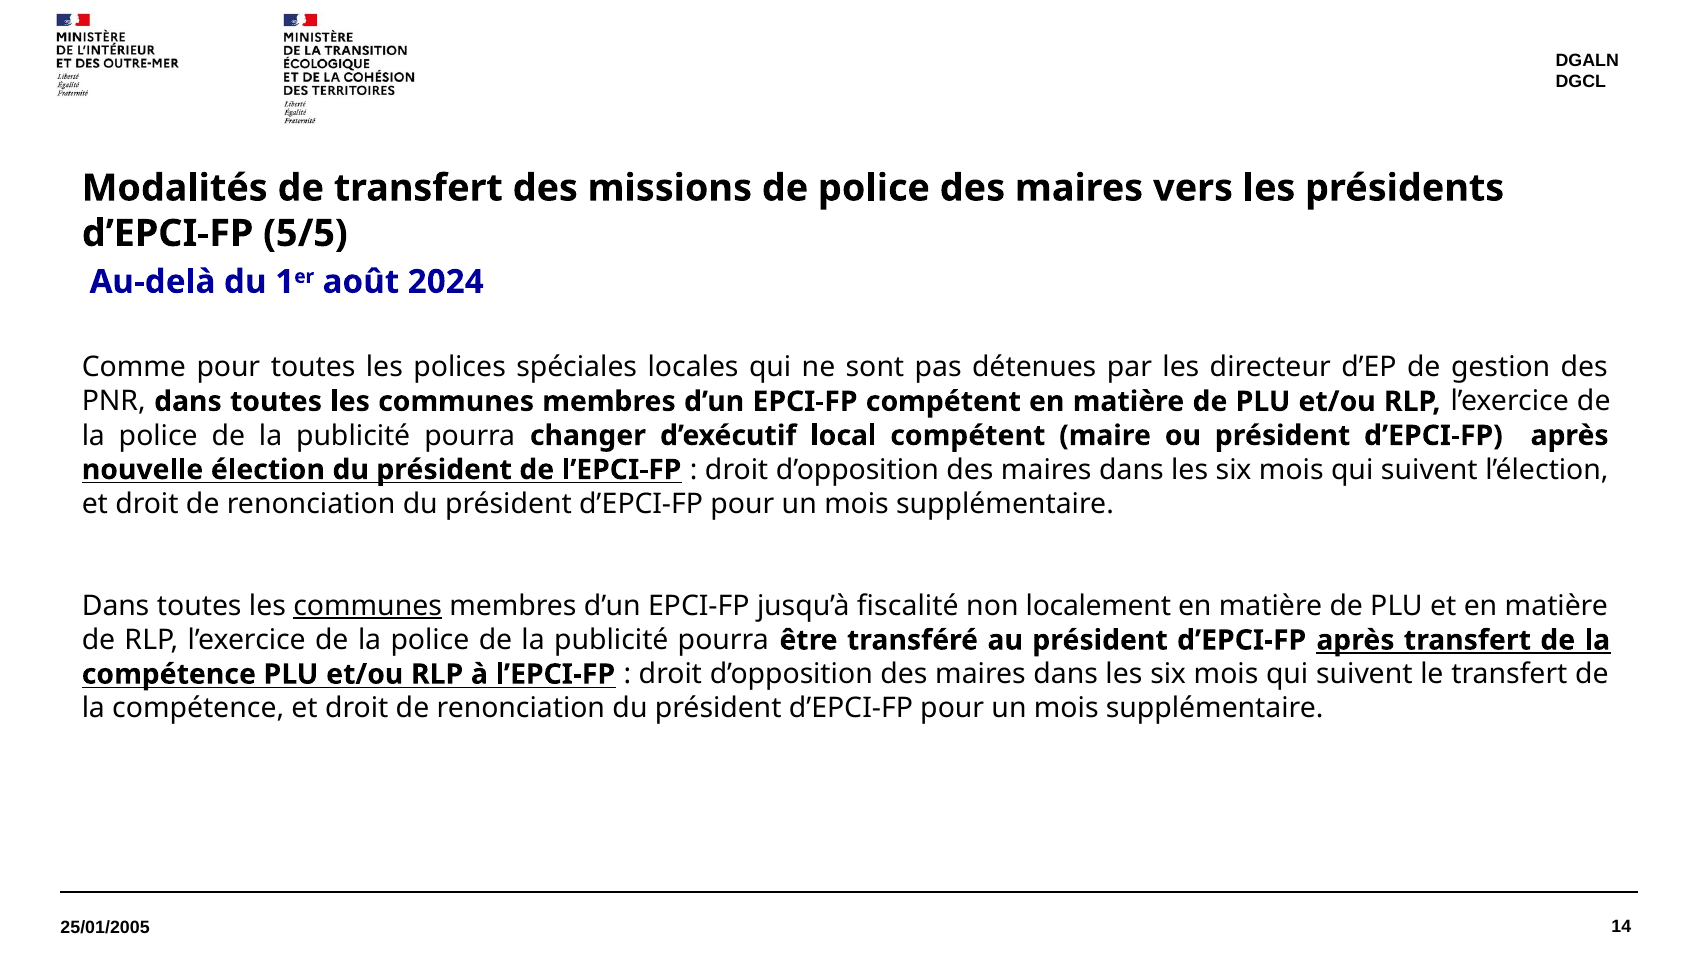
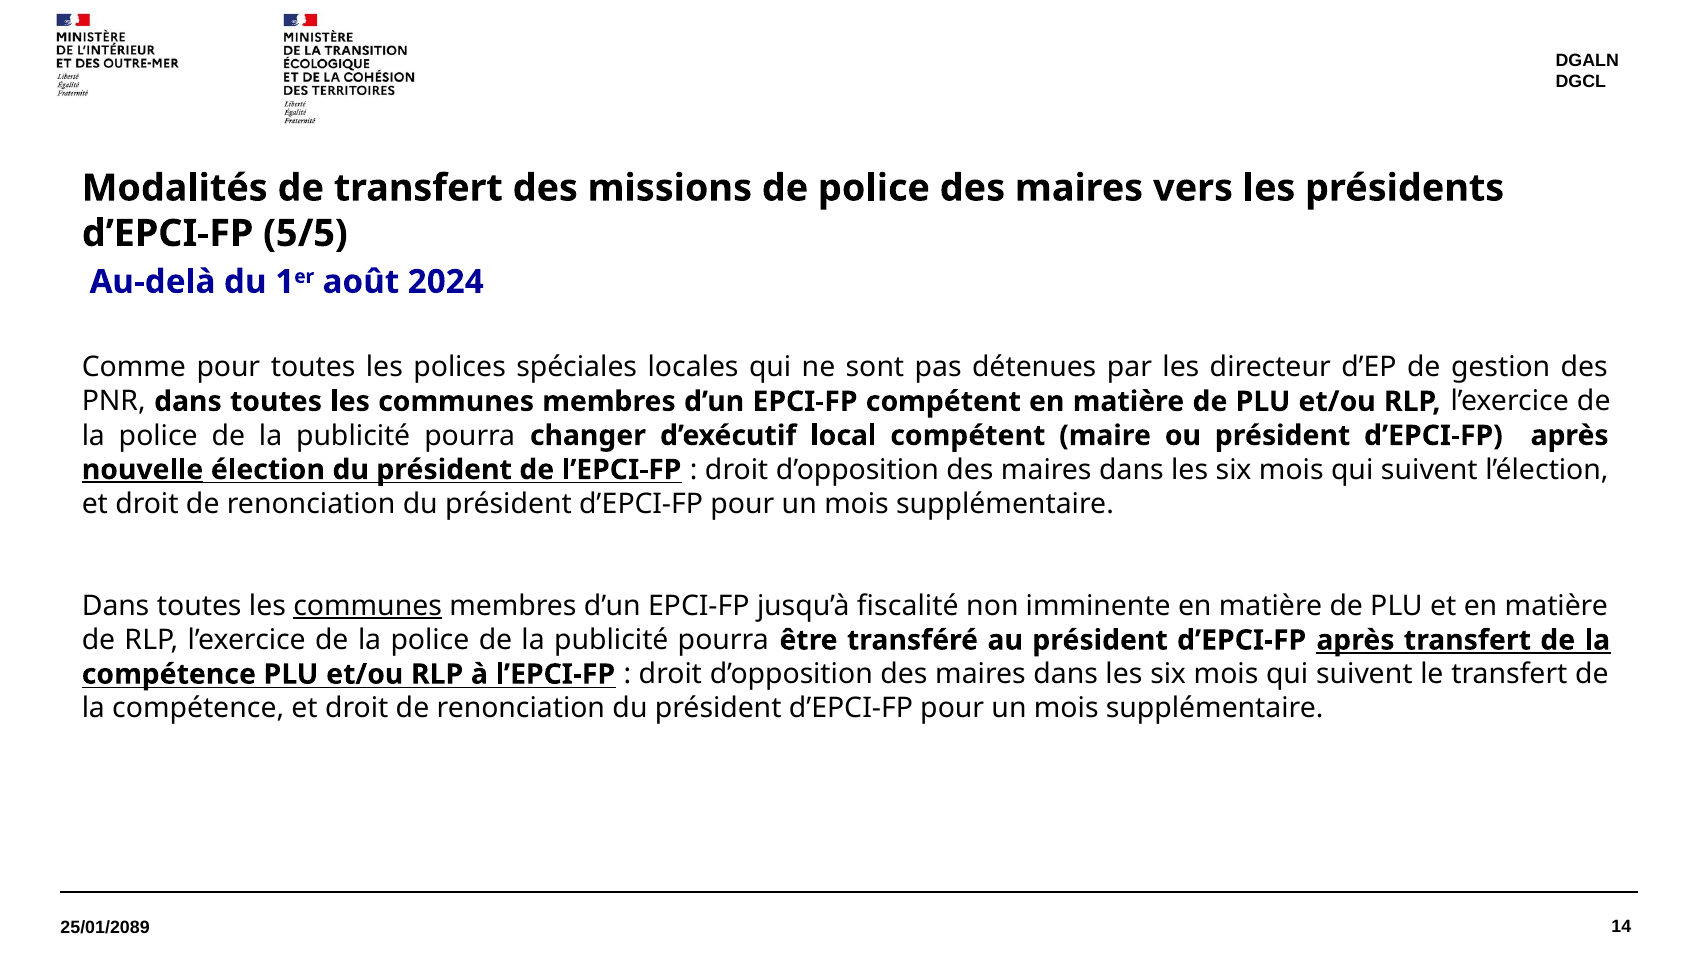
nouvelle underline: none -> present
localement: localement -> imminente
25/01/2005: 25/01/2005 -> 25/01/2089
